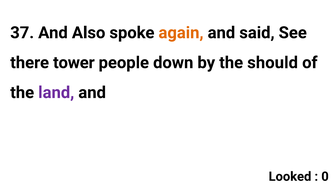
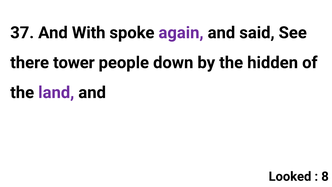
Also: Also -> With
again colour: orange -> purple
should: should -> hidden
0: 0 -> 8
